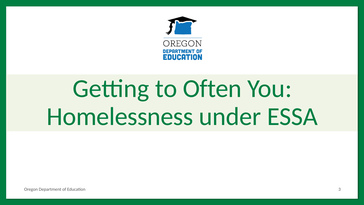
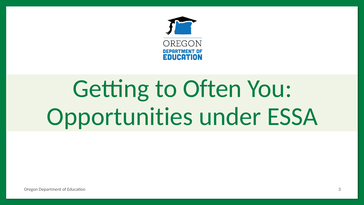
Homelessness: Homelessness -> Opportunities
